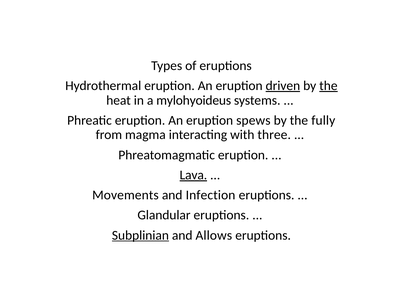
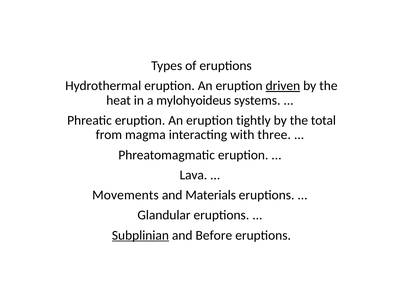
the at (328, 86) underline: present -> none
spews: spews -> tightly
fully: fully -> total
Lava underline: present -> none
Infection: Infection -> Materials
Allows: Allows -> Before
